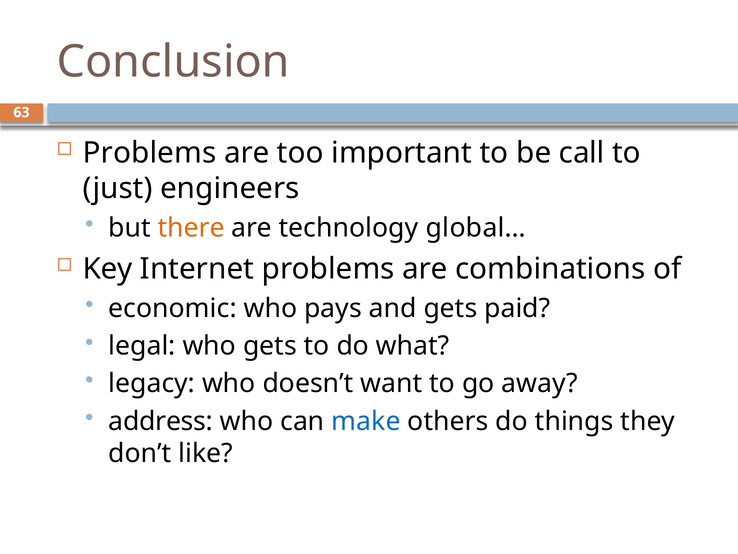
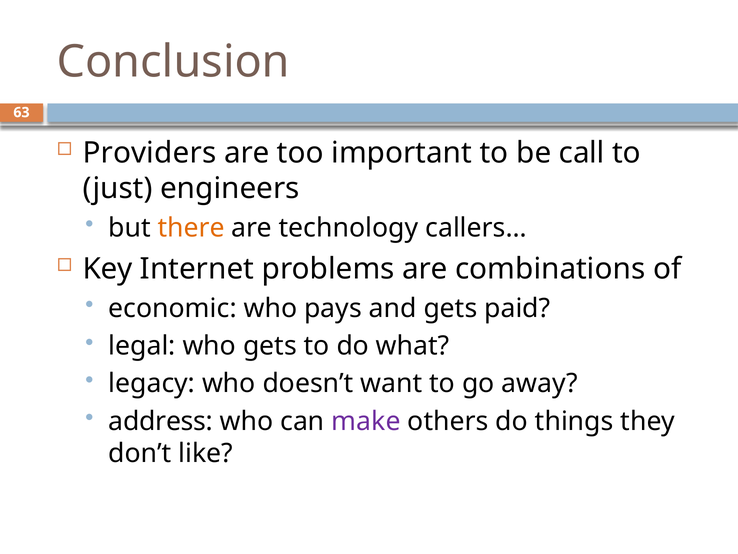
Problems at (149, 153): Problems -> Providers
global…: global… -> callers…
make colour: blue -> purple
